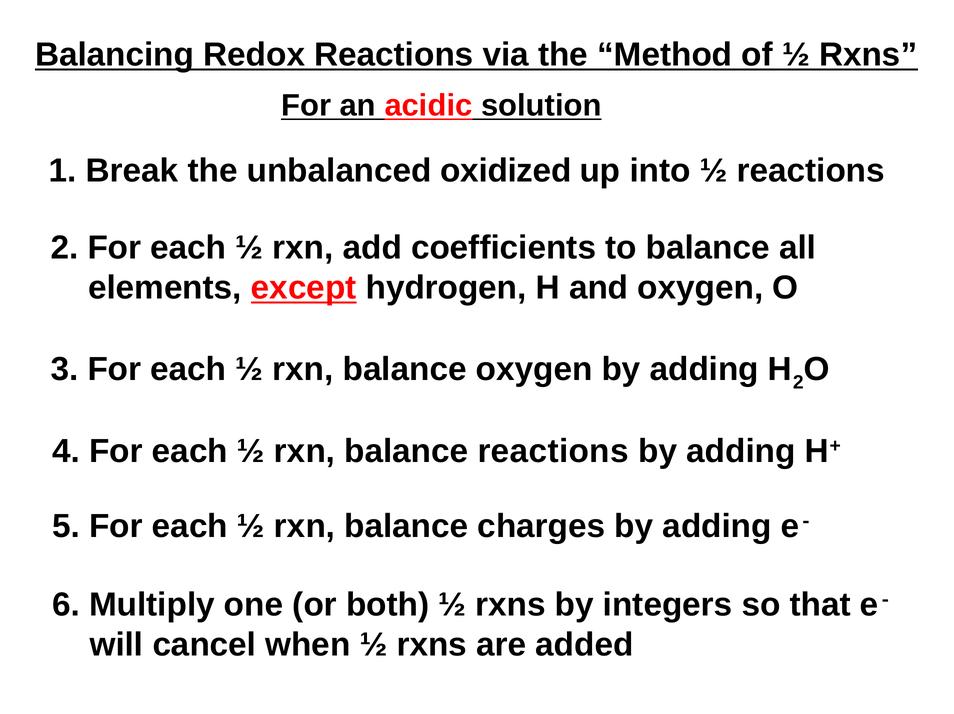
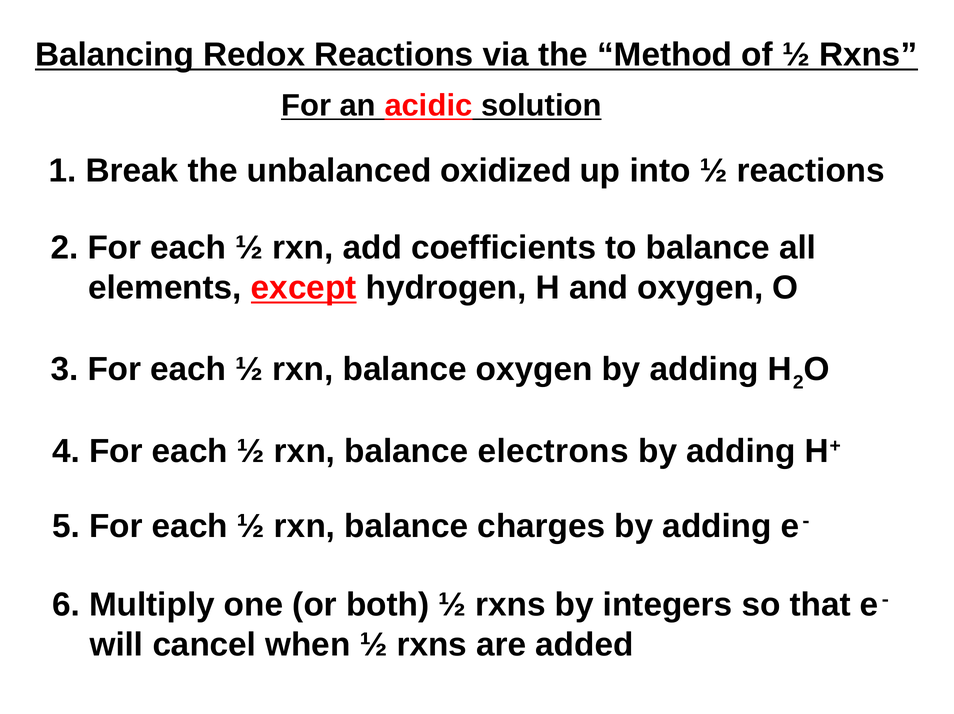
balance reactions: reactions -> electrons
